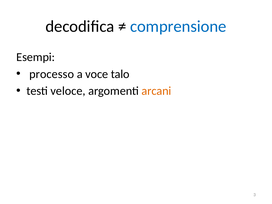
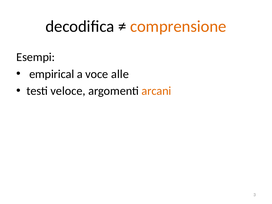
comprensione colour: blue -> orange
processo: processo -> empirical
talo: talo -> alle
